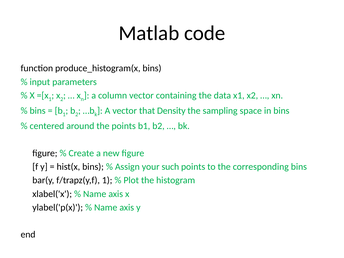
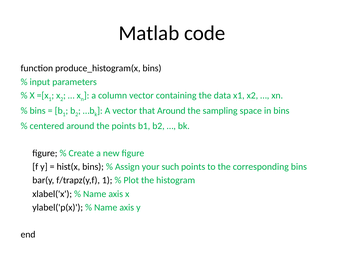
that Density: Density -> Around
